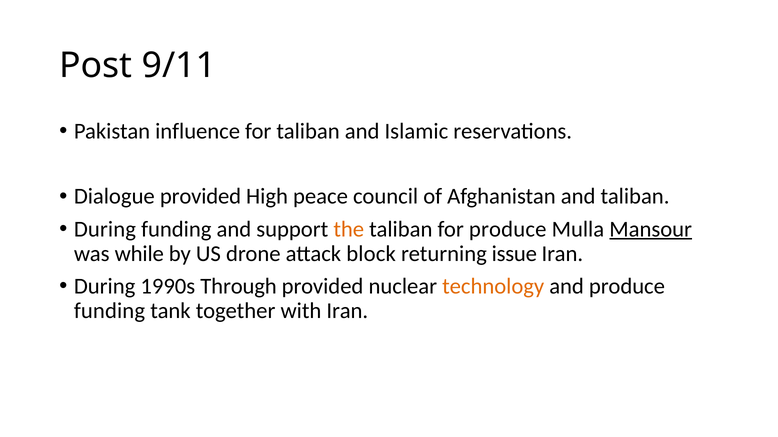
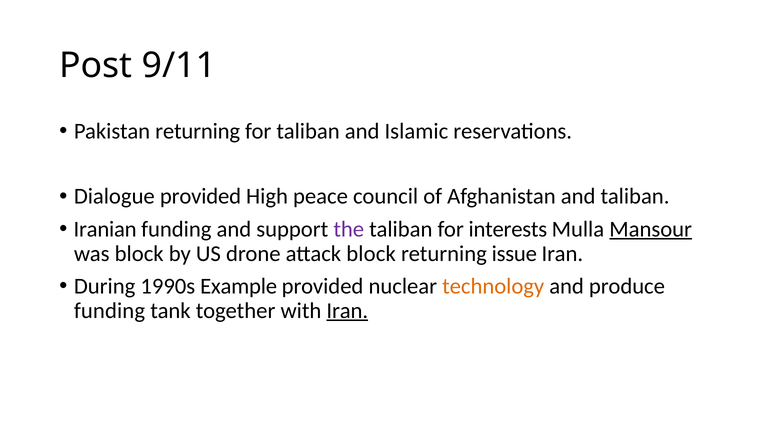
Pakistan influence: influence -> returning
During at (105, 229): During -> Iranian
the colour: orange -> purple
for produce: produce -> interests
was while: while -> block
Through: Through -> Example
Iran at (347, 311) underline: none -> present
